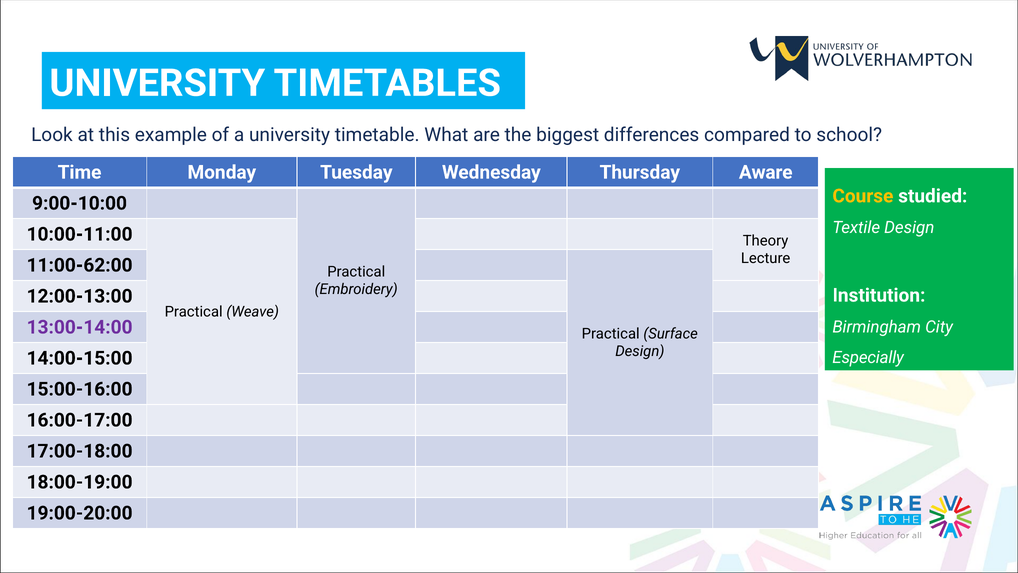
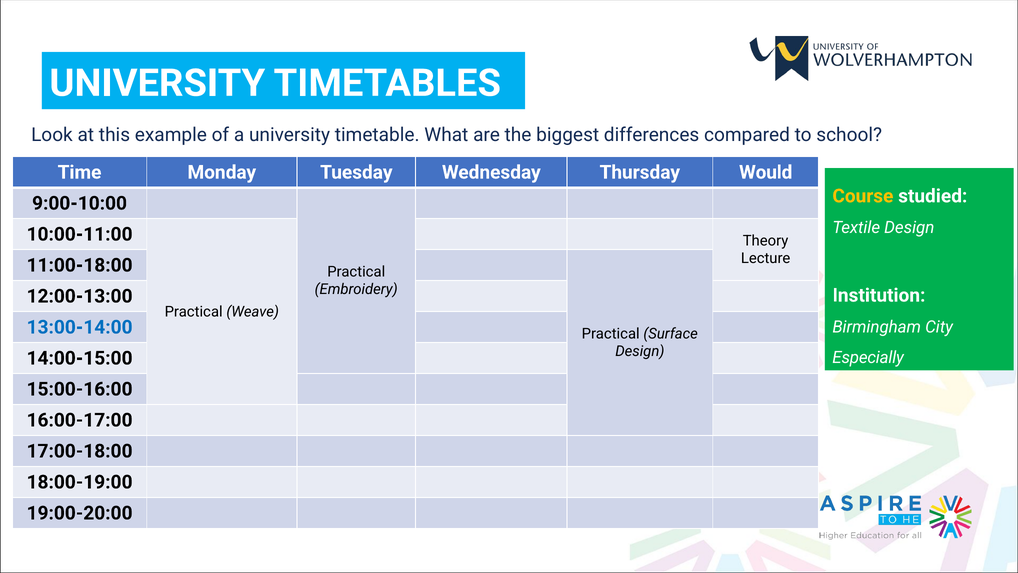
Aware: Aware -> Would
11:00-62:00: 11:00-62:00 -> 11:00-18:00
13:00-14:00 colour: purple -> blue
